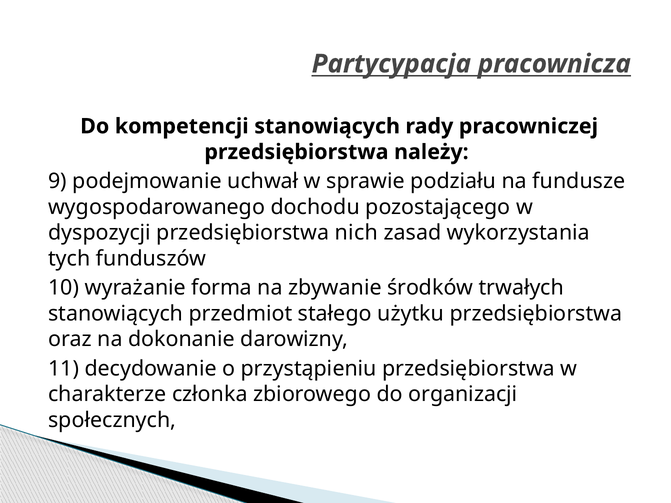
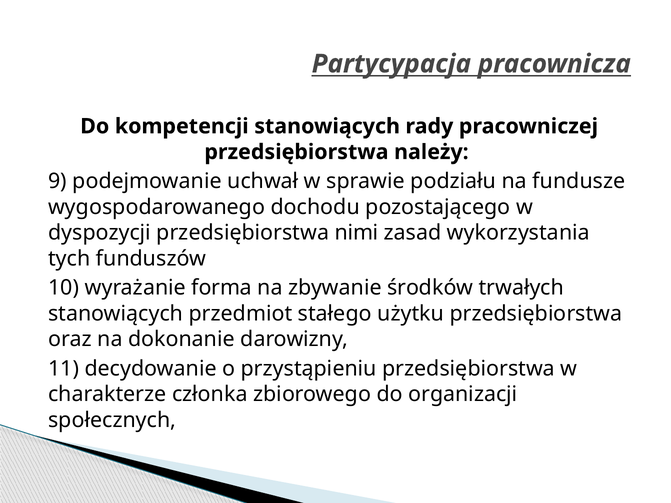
nich: nich -> nimi
